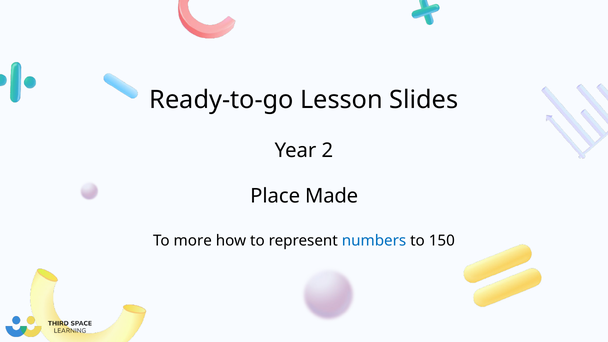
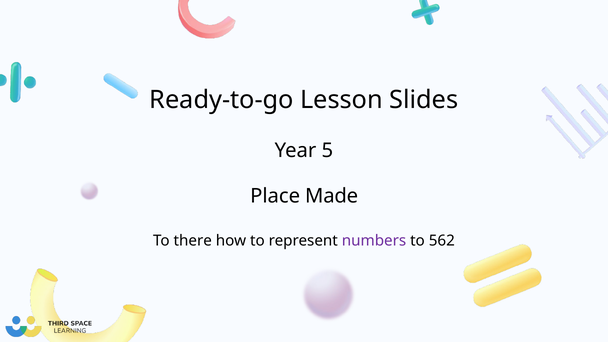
2: 2 -> 5
more: more -> there
numbers colour: blue -> purple
150: 150 -> 562
